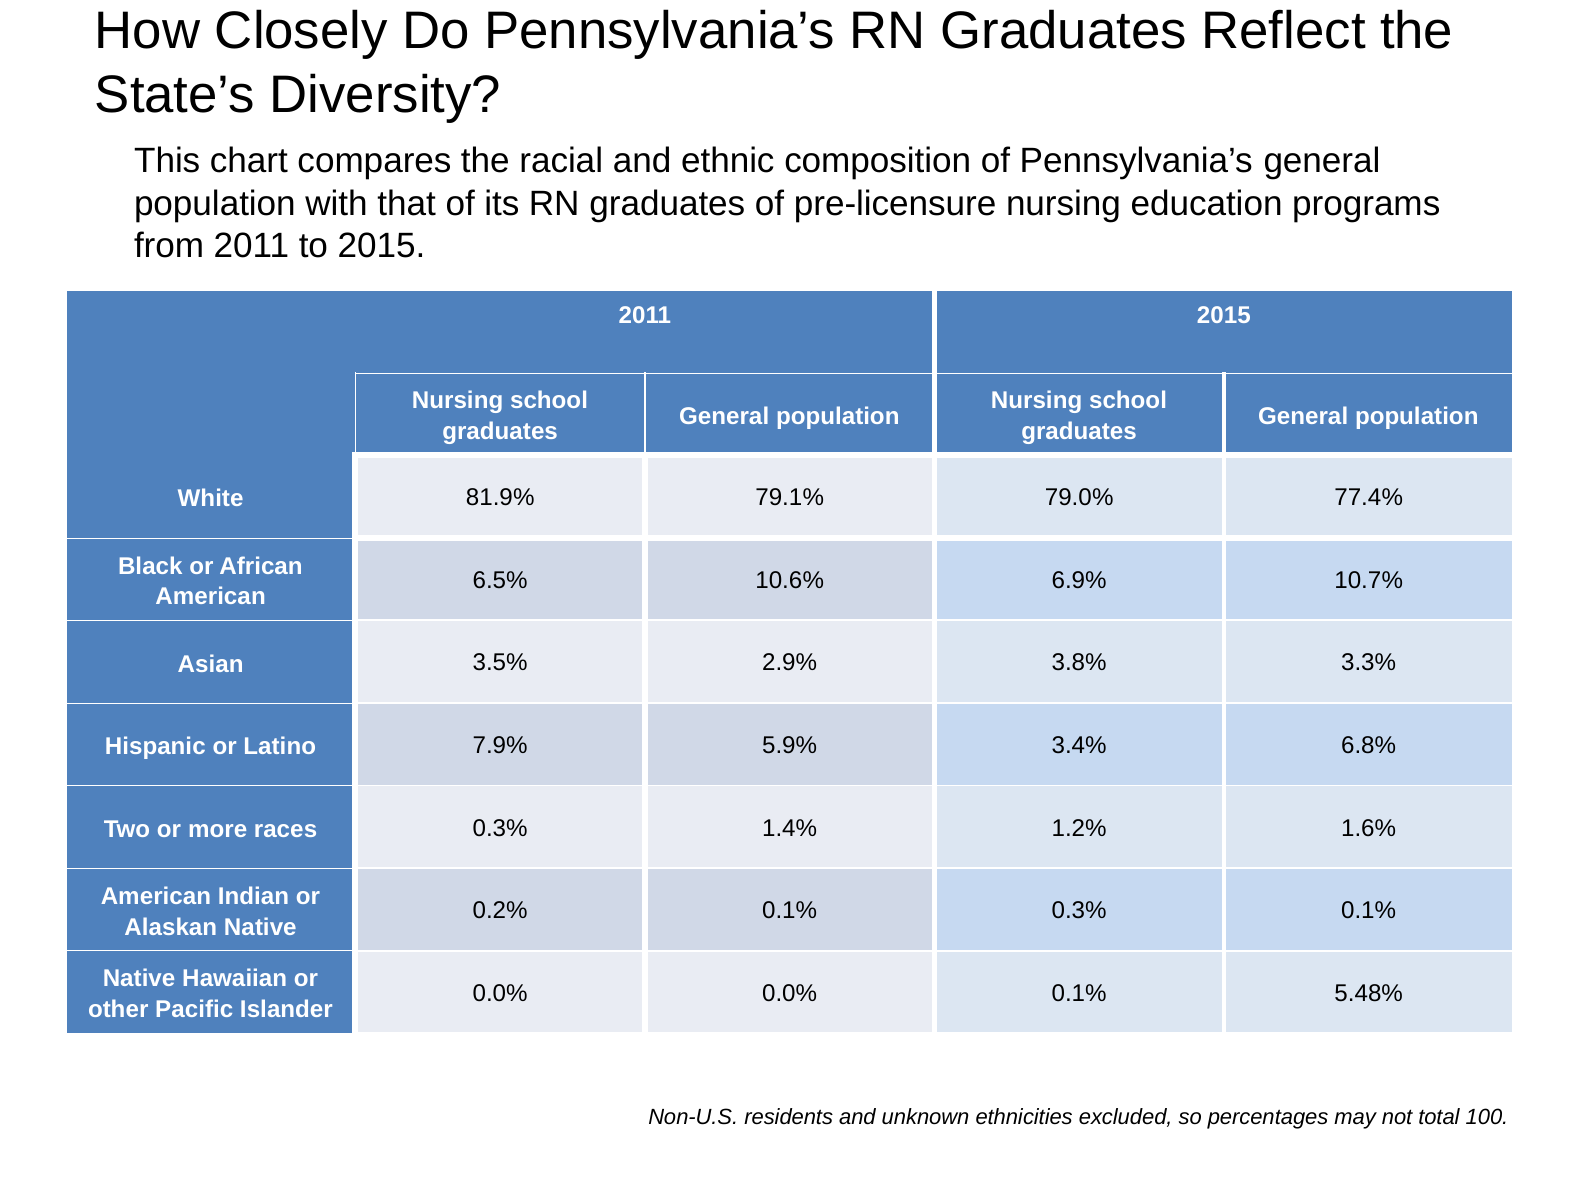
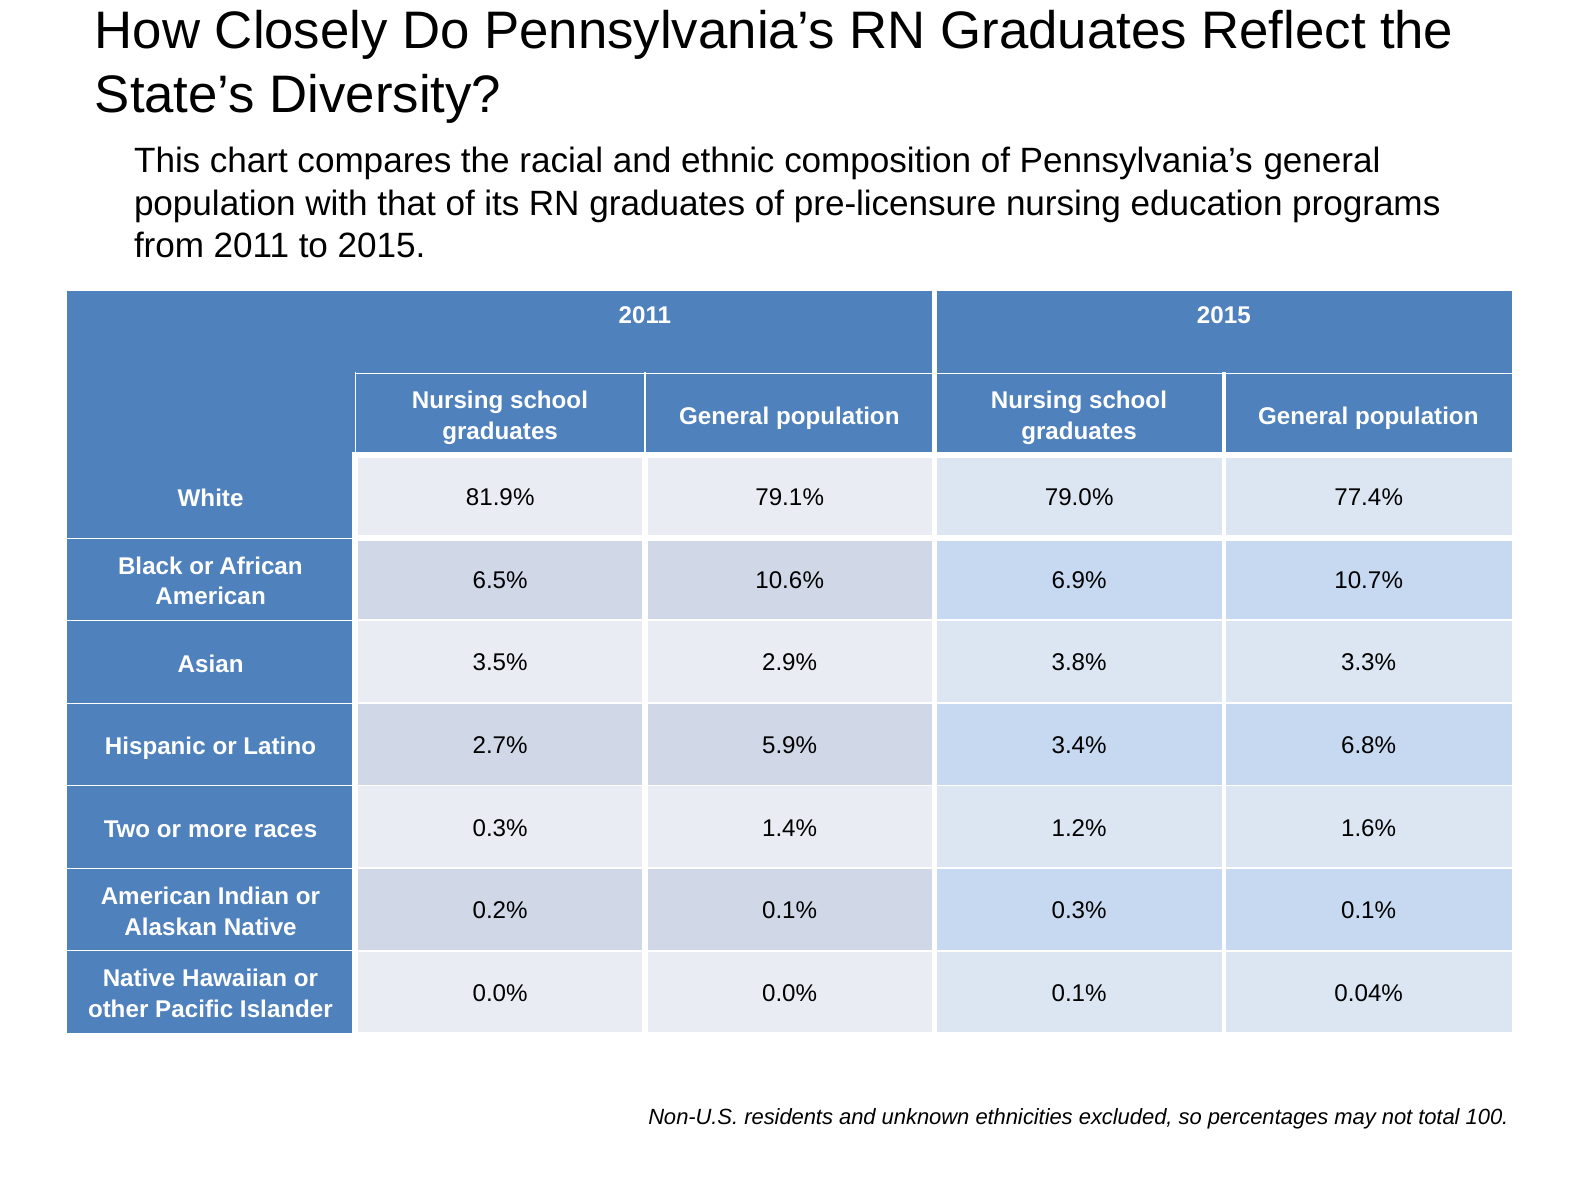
7.9%: 7.9% -> 2.7%
5.48%: 5.48% -> 0.04%
